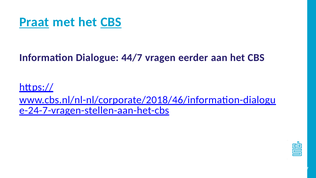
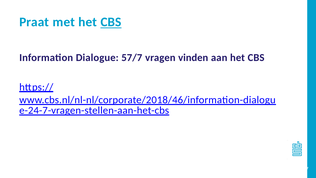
Praat underline: present -> none
44/7: 44/7 -> 57/7
eerder: eerder -> vinden
